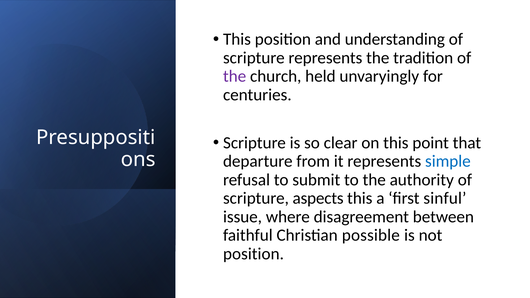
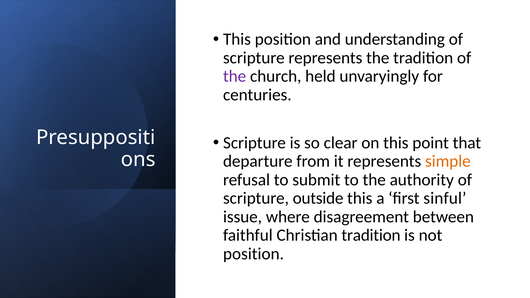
simple colour: blue -> orange
aspects: aspects -> outside
Christian possible: possible -> tradition
